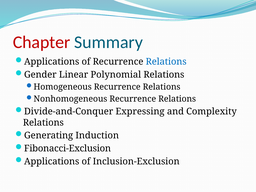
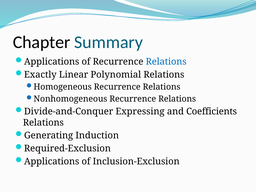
Chapter colour: red -> black
Gender: Gender -> Exactly
Complexity: Complexity -> Coefficients
Fibonacci-Exclusion: Fibonacci-Exclusion -> Required-Exclusion
